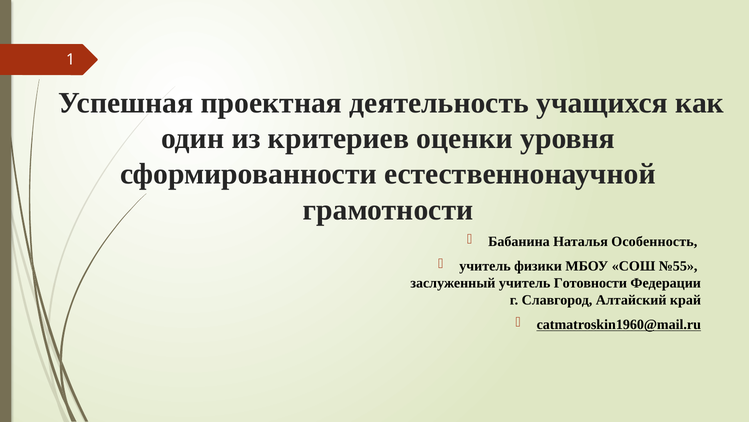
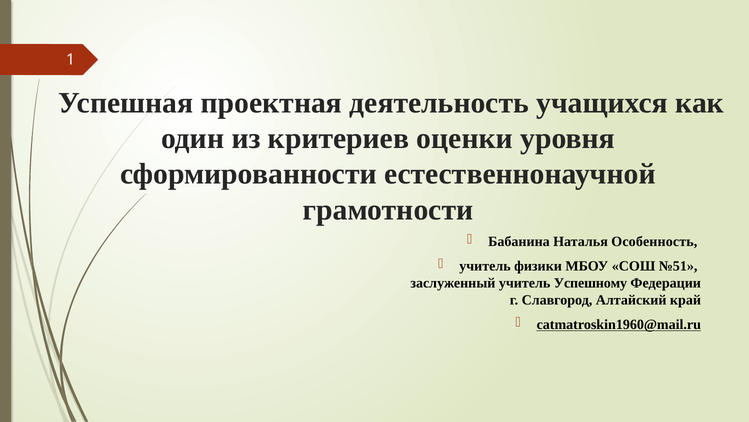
№55: №55 -> №51
Готовности: Готовности -> Успешному
